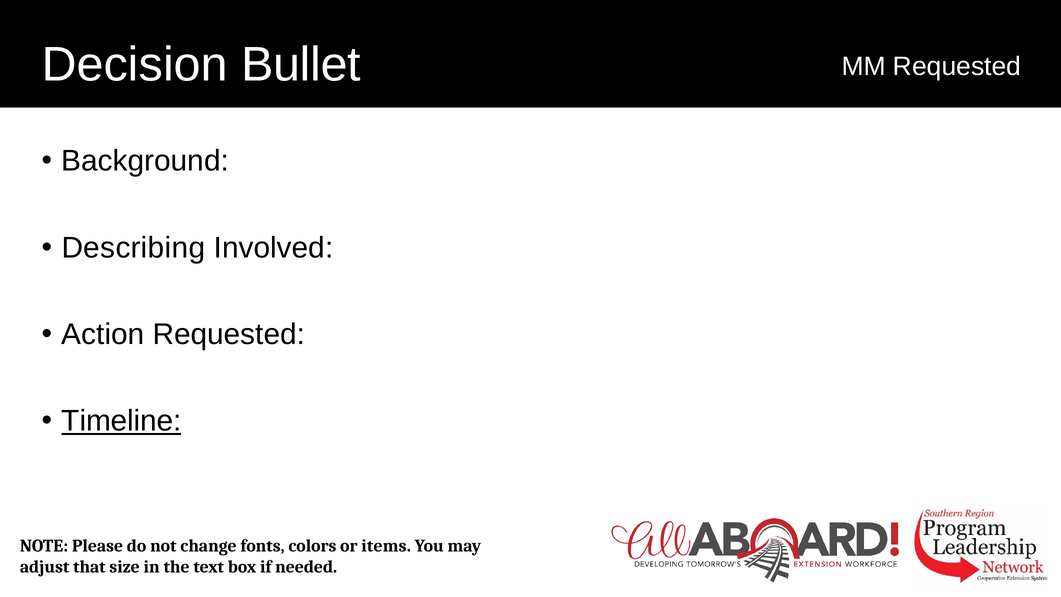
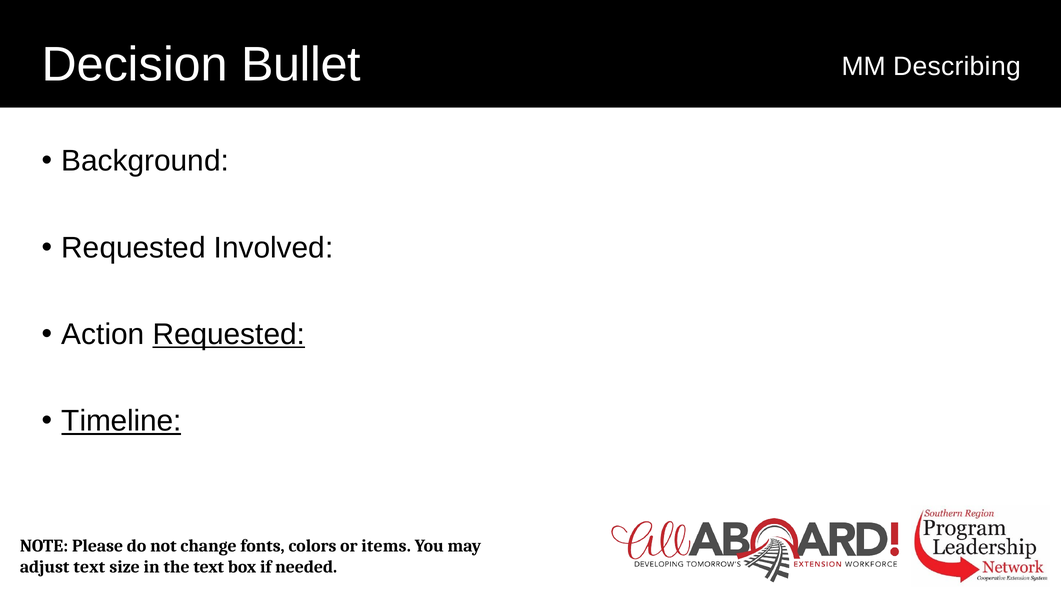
MM Requested: Requested -> Describing
Describing at (133, 248): Describing -> Requested
Requested at (229, 334) underline: none -> present
adjust that: that -> text
